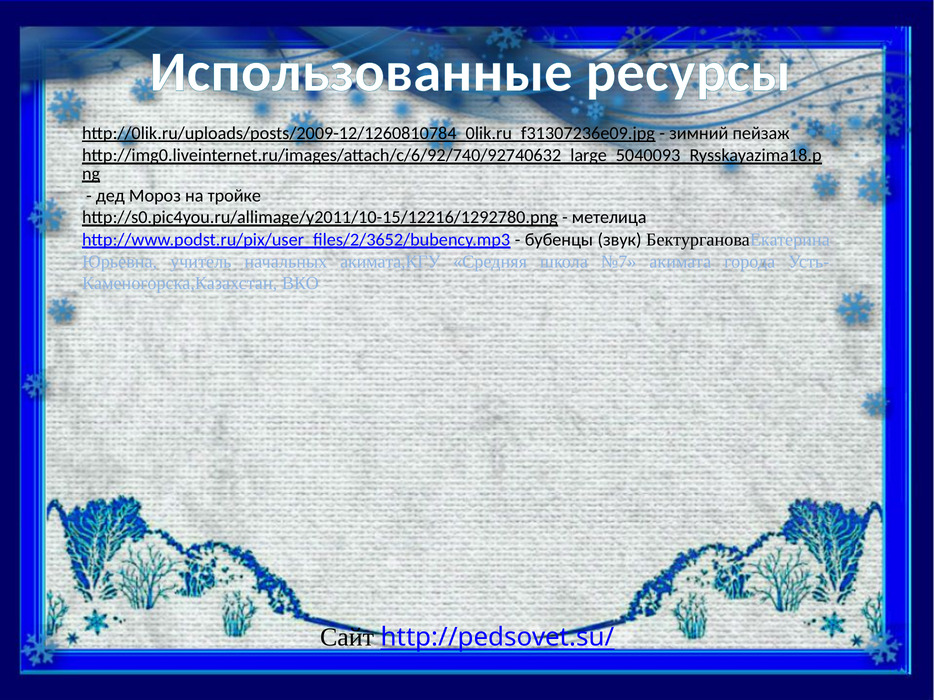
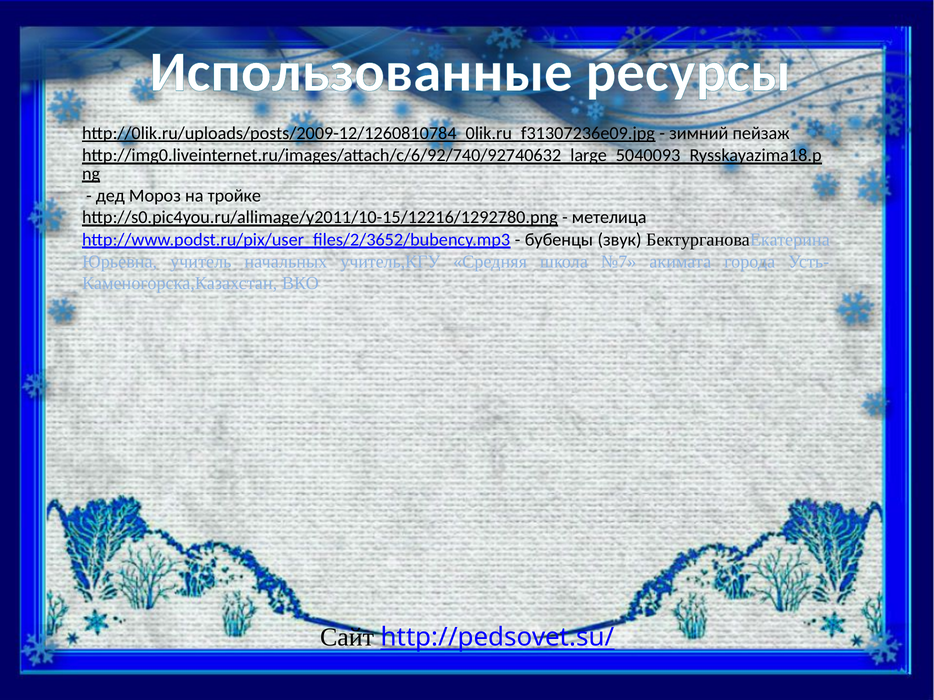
акимата,КГУ: акимата,КГУ -> учитель,КГУ
